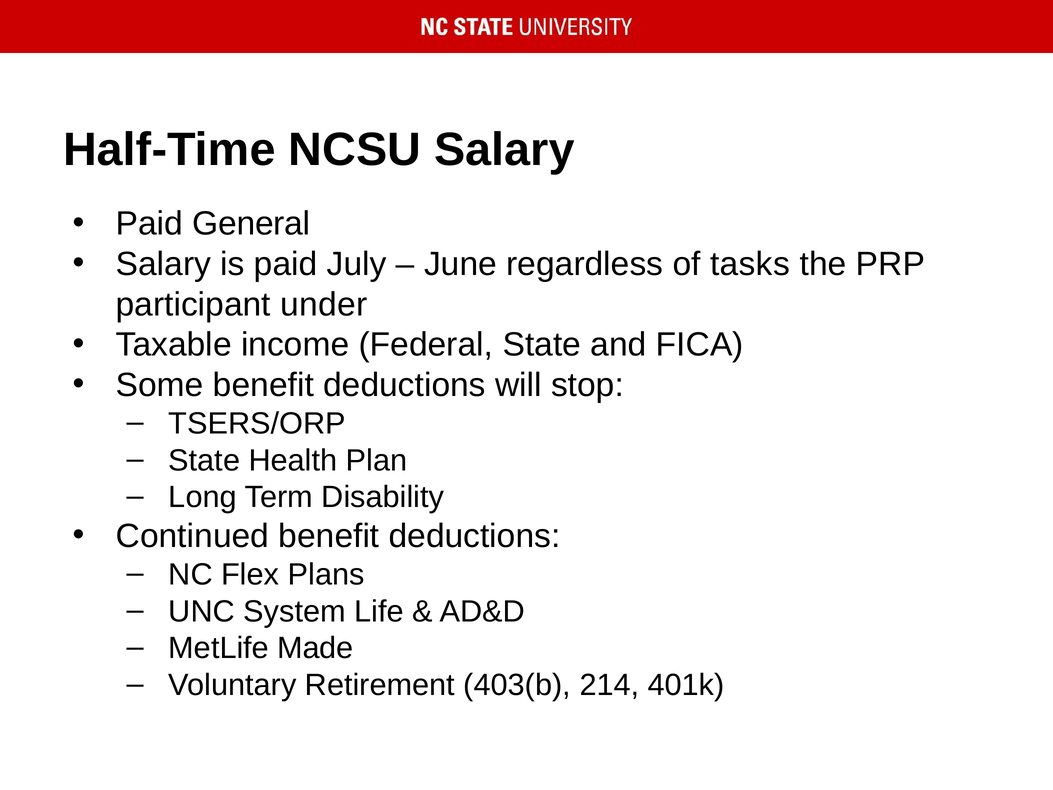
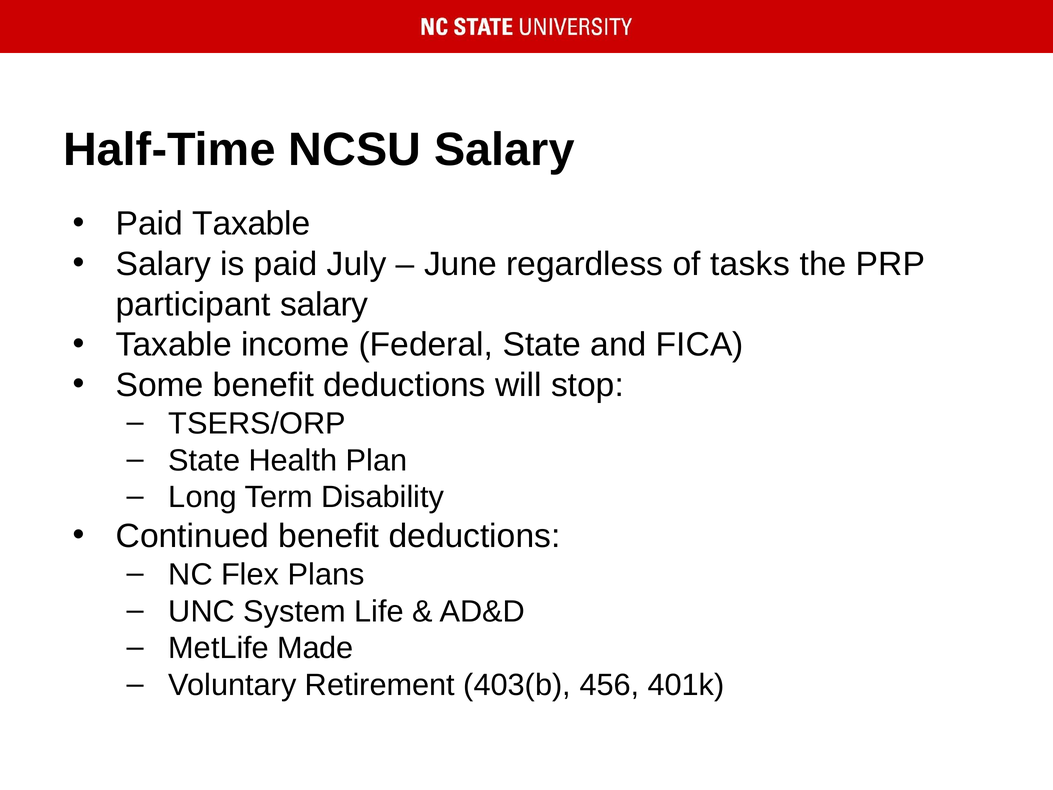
Paid General: General -> Taxable
participant under: under -> salary
214: 214 -> 456
